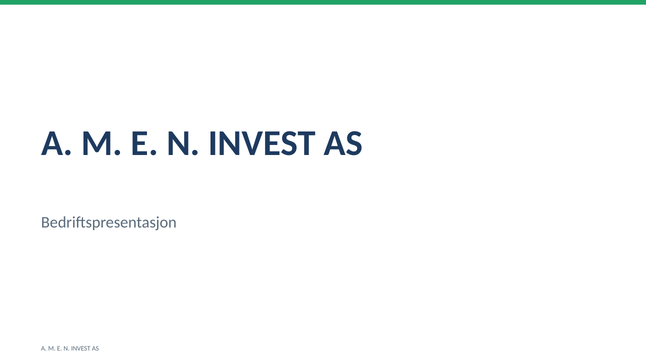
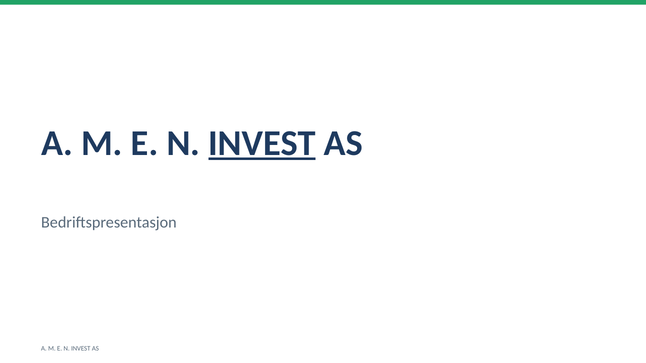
INVEST at (262, 143) underline: none -> present
